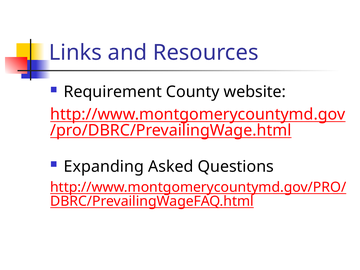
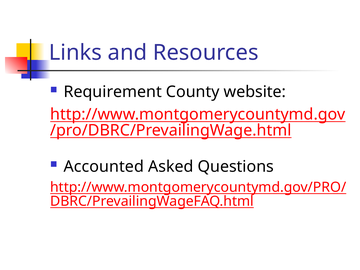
Expanding: Expanding -> Accounted
